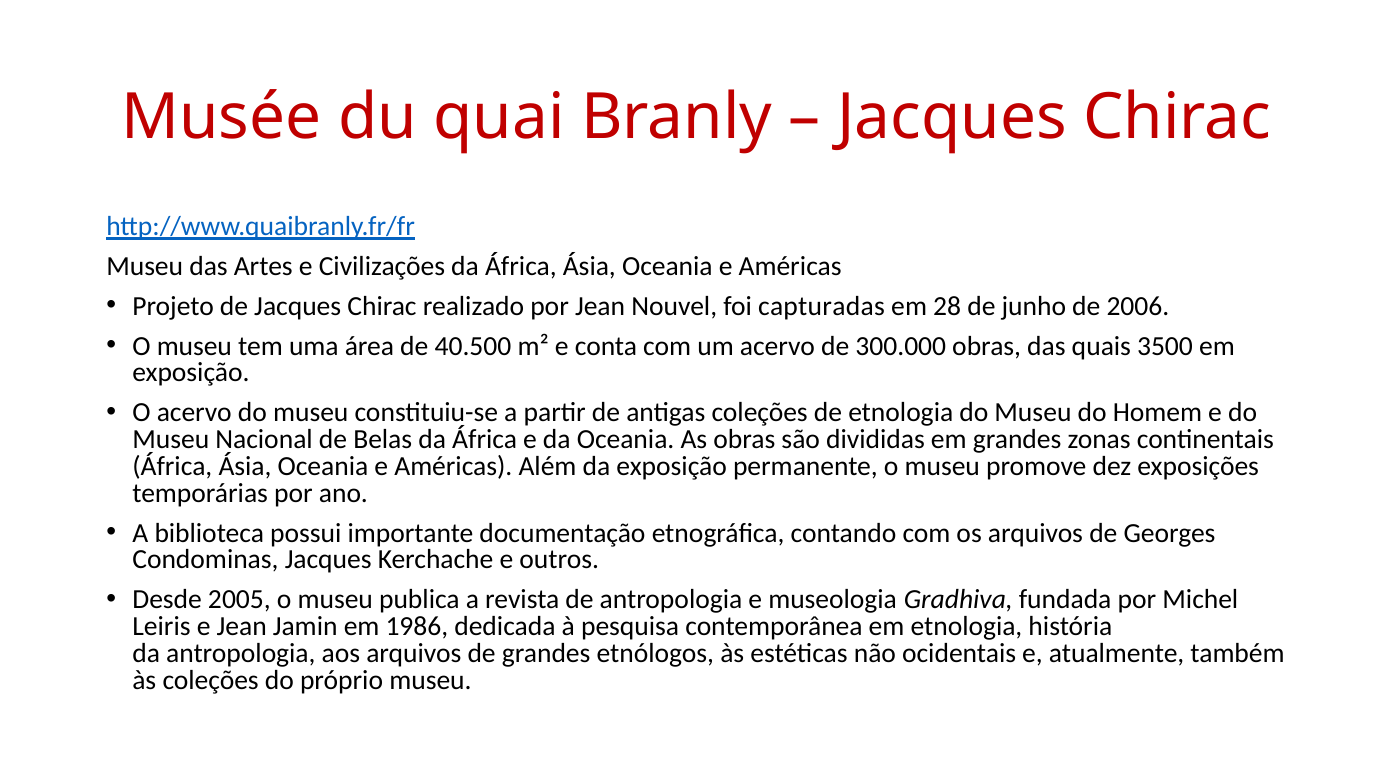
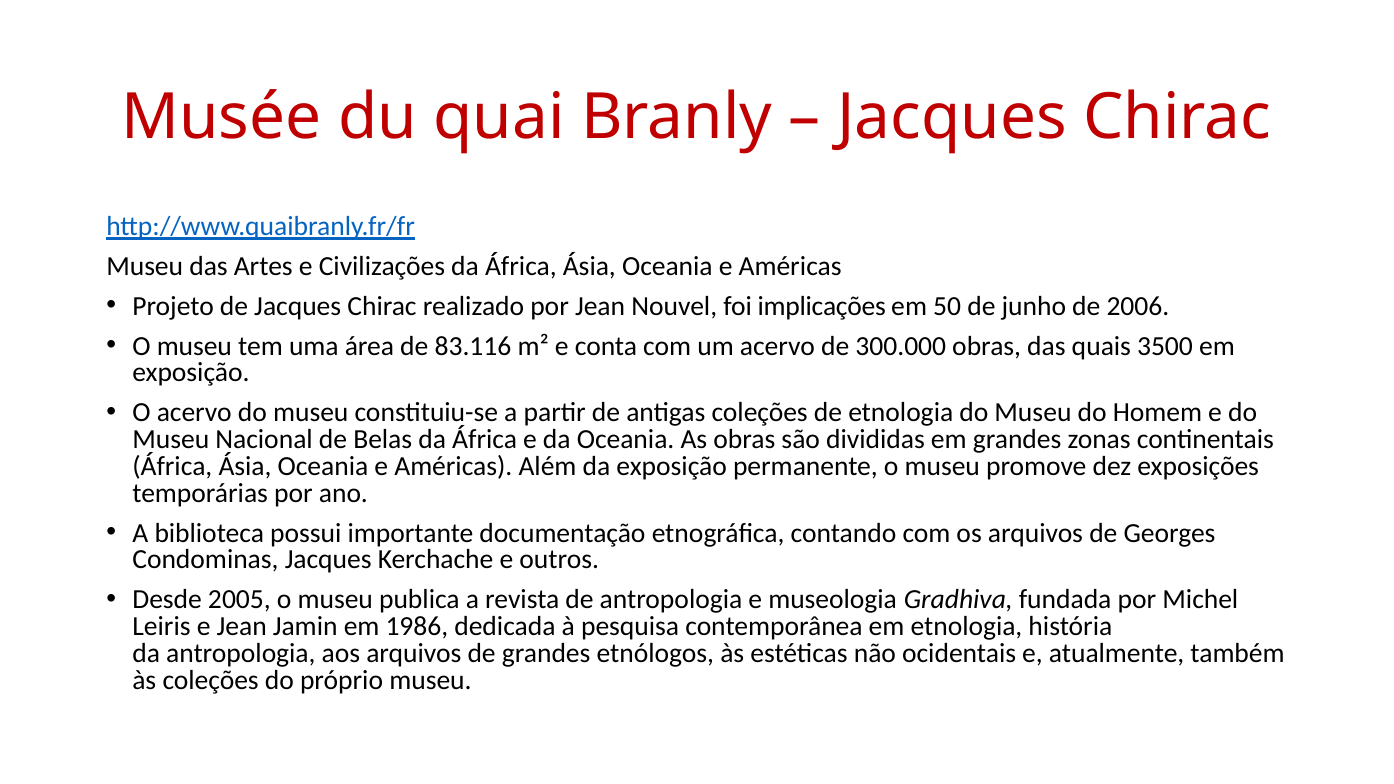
capturadas: capturadas -> implicações
28: 28 -> 50
40.500: 40.500 -> 83.116
